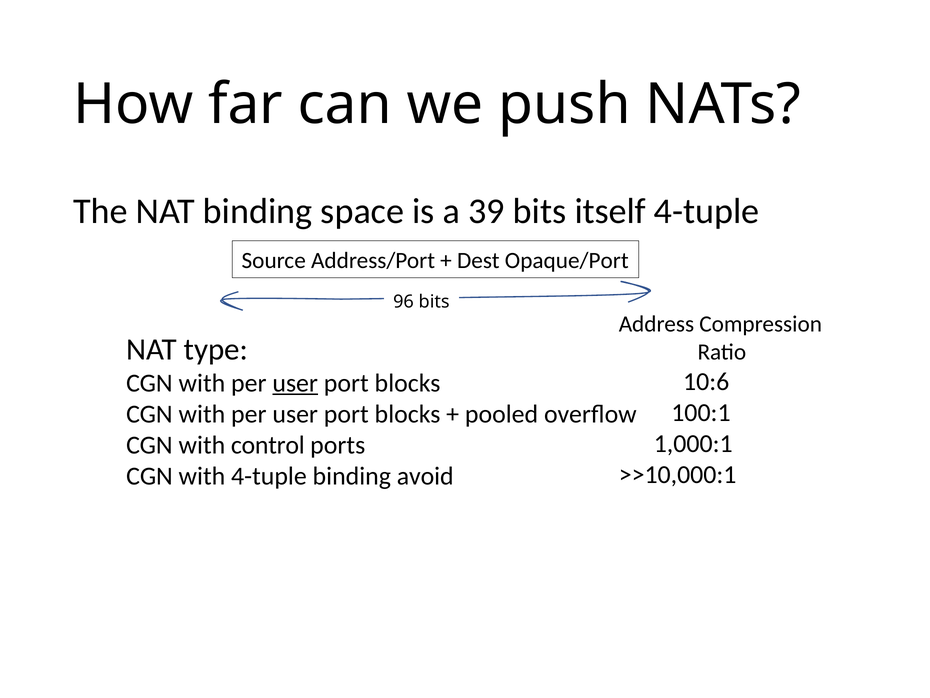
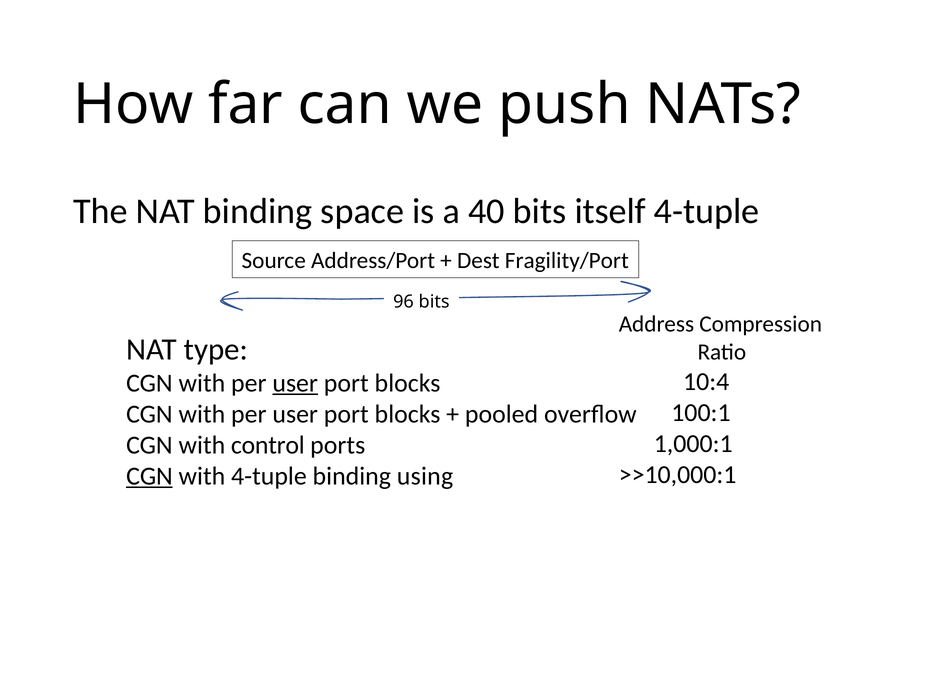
39: 39 -> 40
Opaque/Port: Opaque/Port -> Fragility/Port
10:6: 10:6 -> 10:4
CGN at (149, 476) underline: none -> present
avoid: avoid -> using
